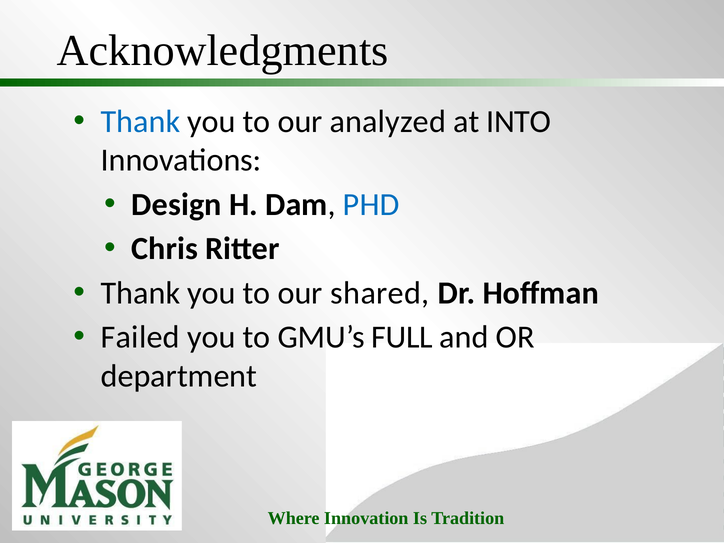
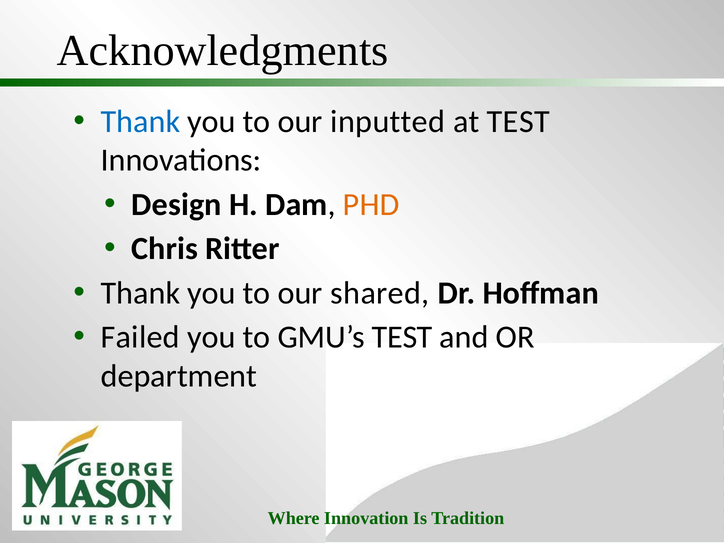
analyzed: analyzed -> inputted
at INTO: INTO -> TEST
PHD colour: blue -> orange
GMU’s FULL: FULL -> TEST
